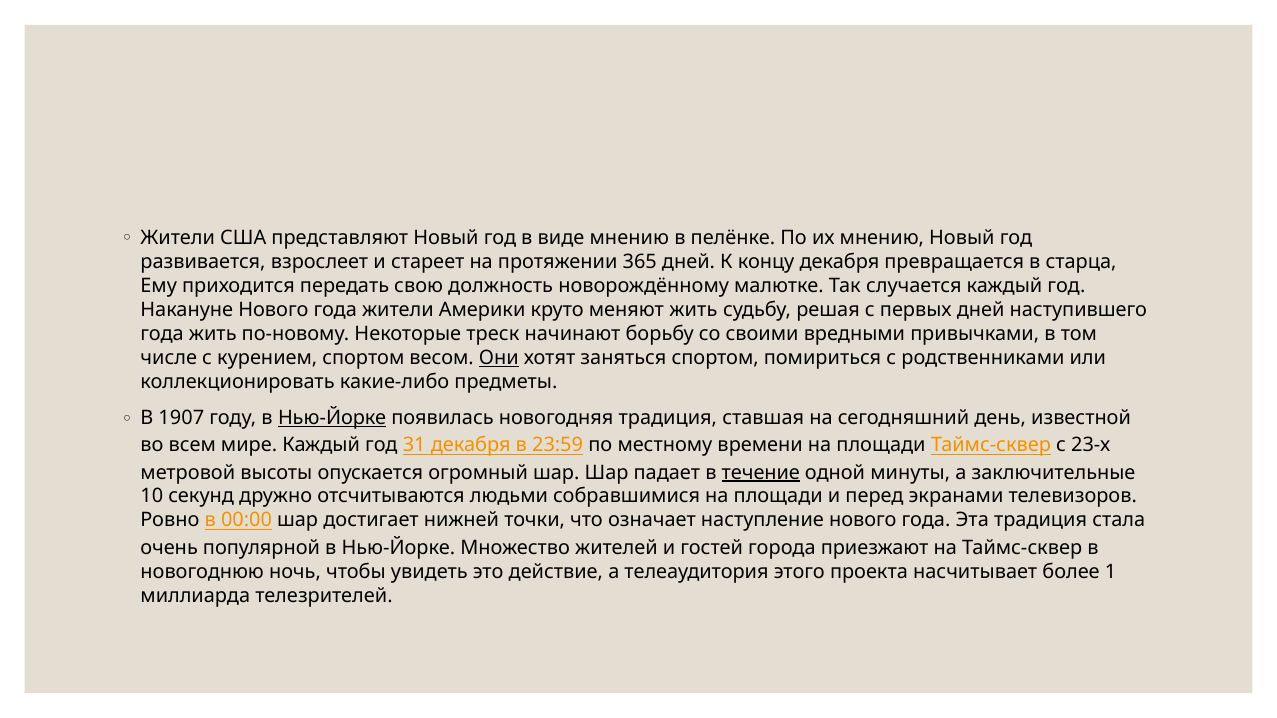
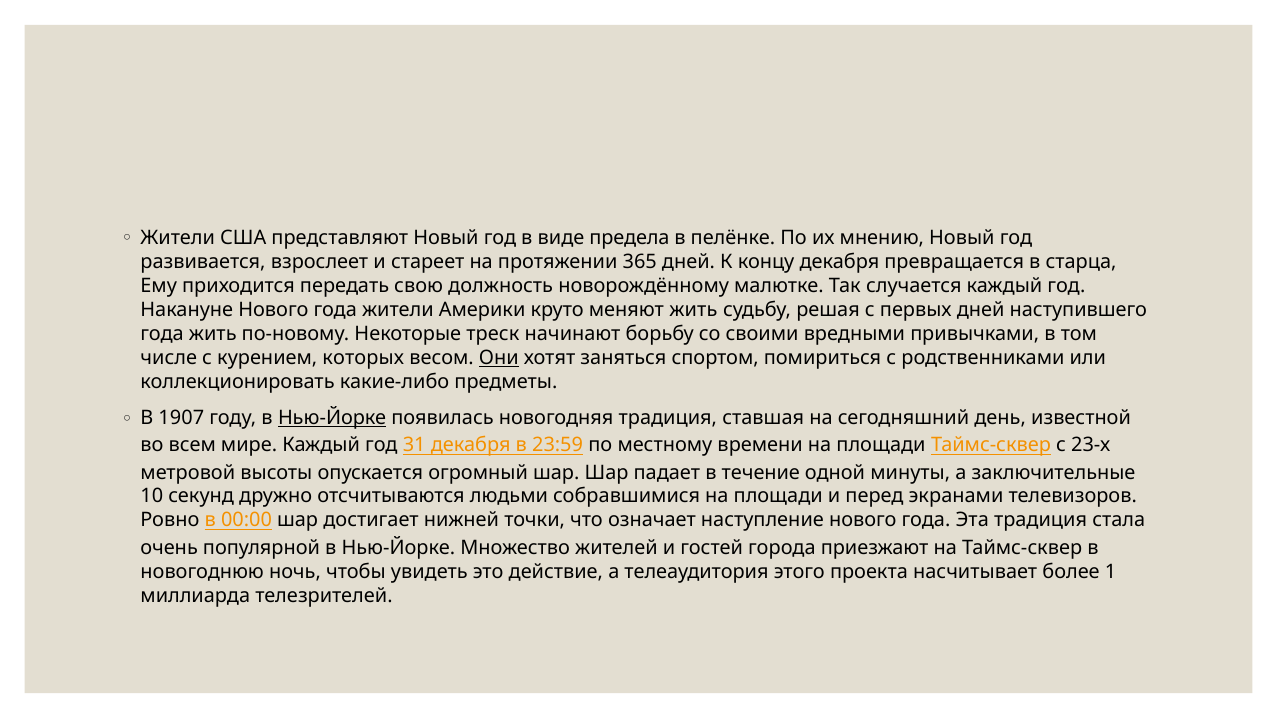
виде мнению: мнению -> предела
курением спортом: спортом -> которых
течение underline: present -> none
